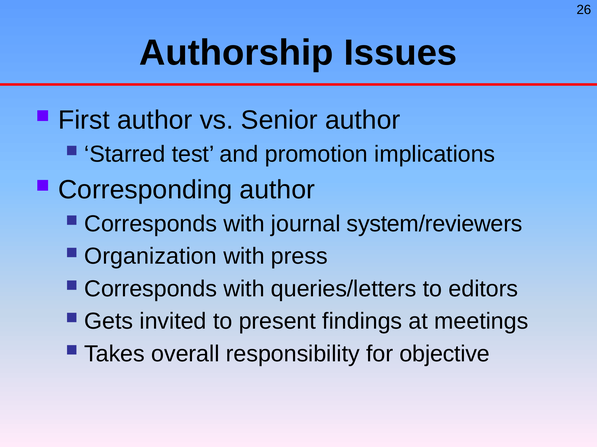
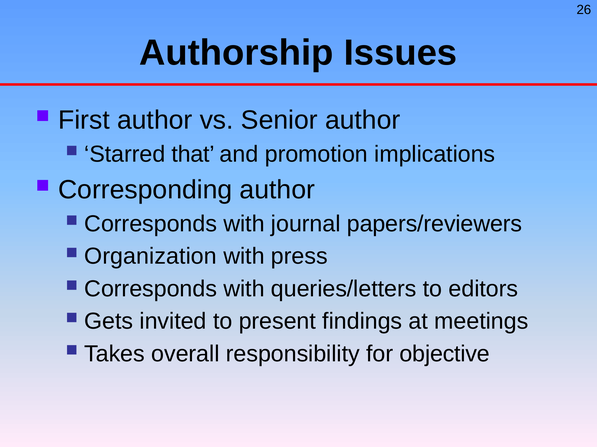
test: test -> that
system/reviewers: system/reviewers -> papers/reviewers
